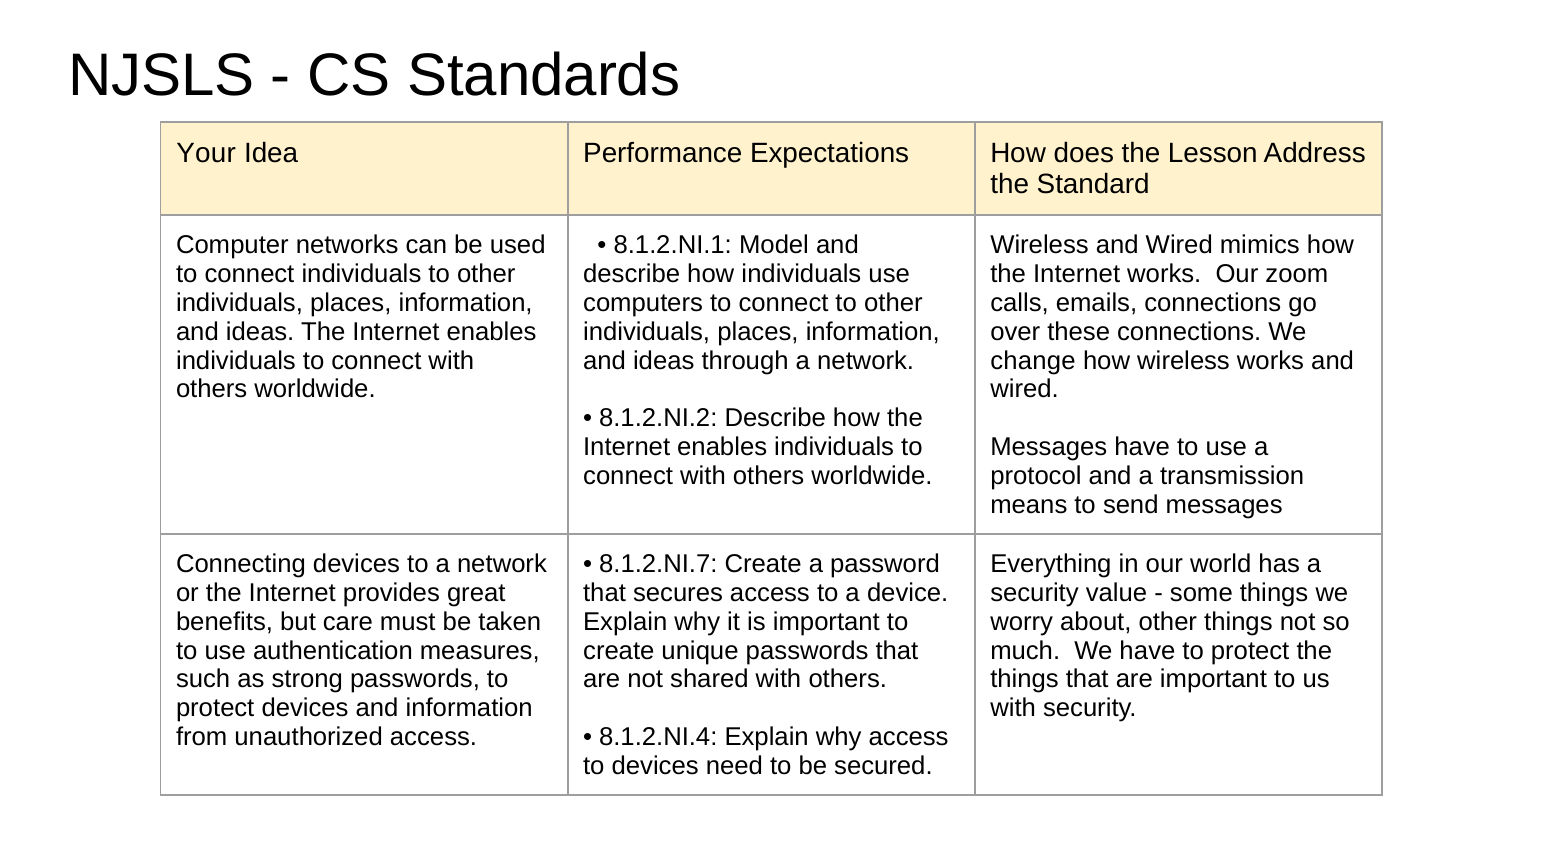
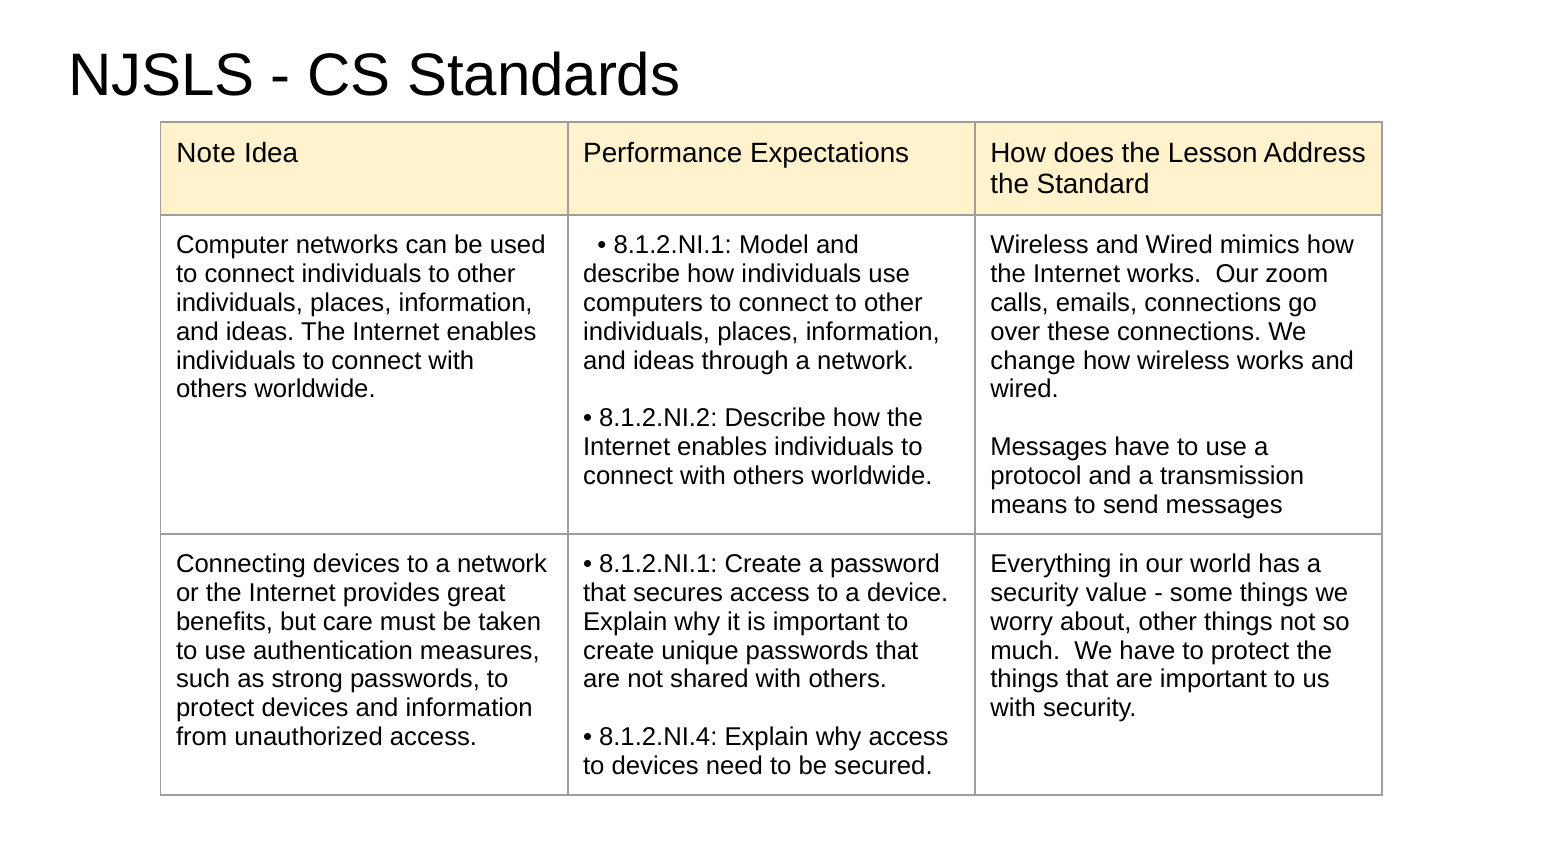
Your: Your -> Note
8.1.2.NI.7 at (658, 564): 8.1.2.NI.7 -> 8.1.2.NI.1
